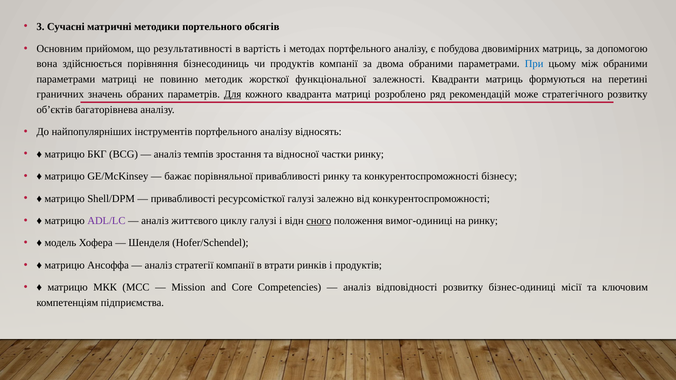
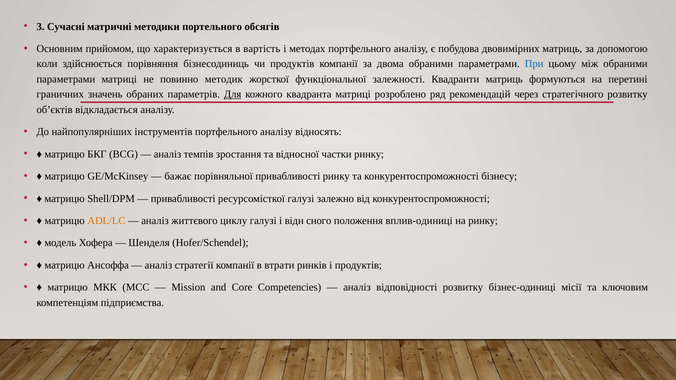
результативності: результативності -> характеризується
вона: вона -> коли
може: може -> через
багаторівнева: багаторівнева -> відкладається
ADL/LC colour: purple -> orange
сного underline: present -> none
вимог-одиниці: вимог-одиниці -> вплив-одиниці
